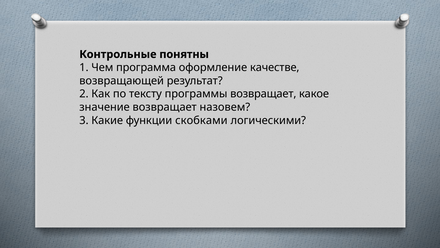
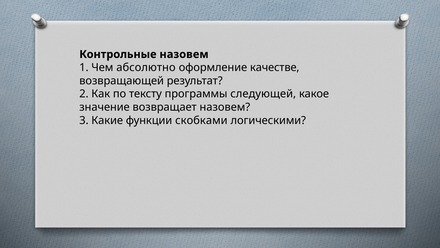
Контрольные понятны: понятны -> назовем
программа: программа -> абсолютно
программы возвращает: возвращает -> следующей
